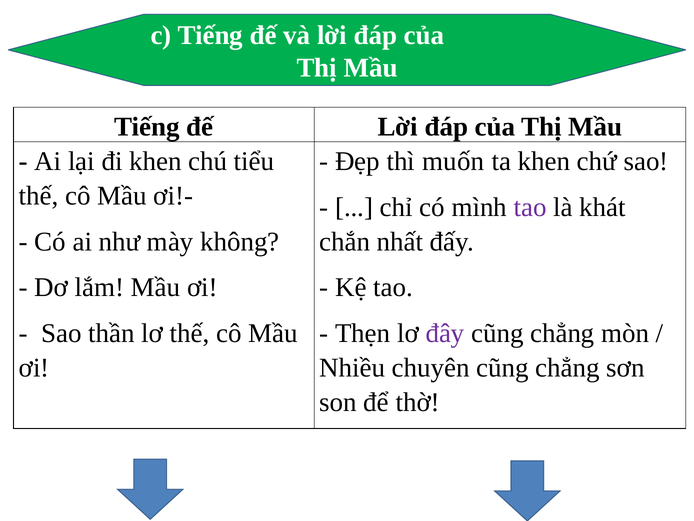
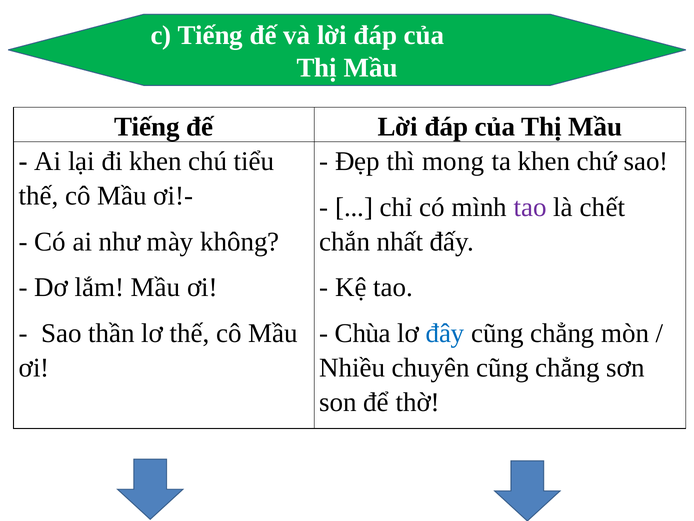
muốn: muốn -> mong
khát: khát -> chết
Thẹn: Thẹn -> Chùa
đây colour: purple -> blue
